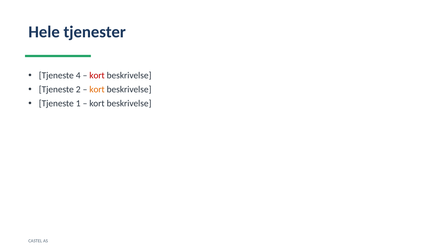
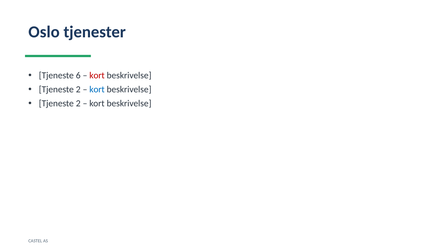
Hele: Hele -> Oslo
4: 4 -> 6
kort at (97, 89) colour: orange -> blue
1 at (78, 103): 1 -> 2
